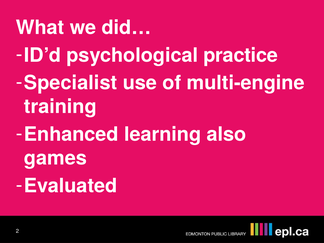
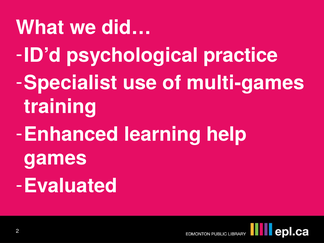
multi-engine: multi-engine -> multi-games
also: also -> help
